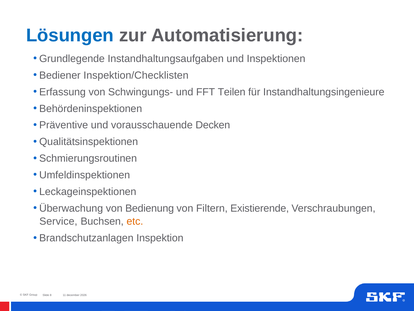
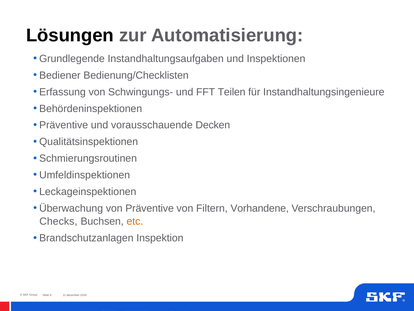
Lösungen colour: blue -> black
Inspektion/Checklisten: Inspektion/Checklisten -> Bedienung/Checklisten
von Bedienung: Bedienung -> Präventive
Existierende: Existierende -> Vorhandene
Service: Service -> Checks
